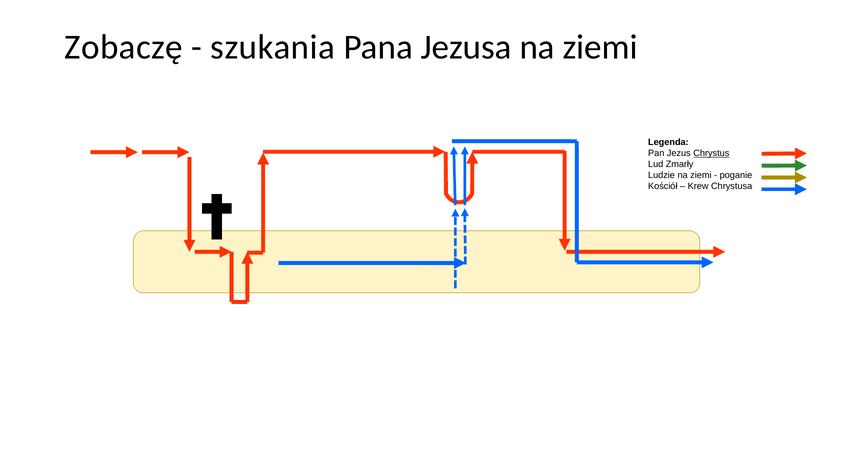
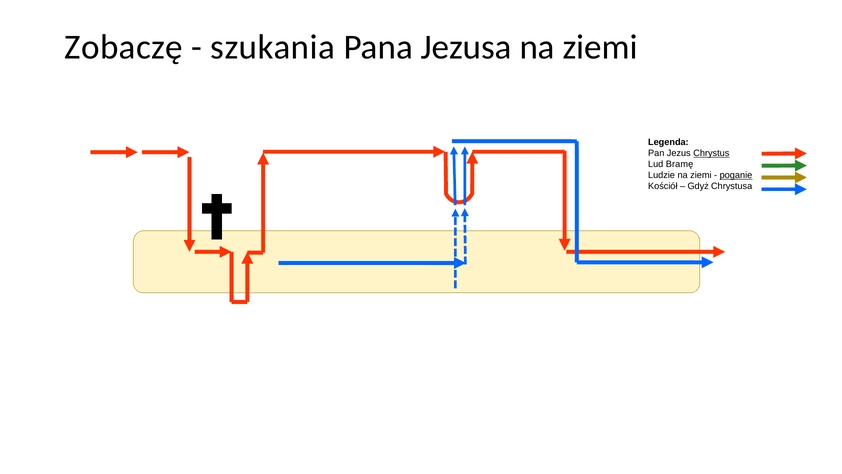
Zmarły: Zmarły -> Bramę
poganie underline: none -> present
Krew: Krew -> Gdyż
